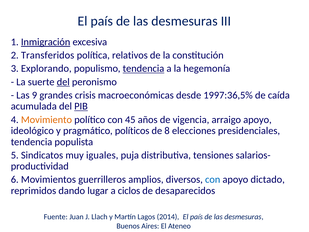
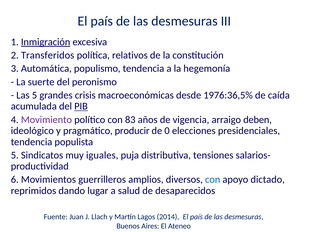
Explorando: Explorando -> Automática
tendencia at (143, 68) underline: present -> none
del at (63, 82) underline: present -> none
Las 9: 9 -> 5
1997:36,5%: 1997:36,5% -> 1976:36,5%
Movimiento colour: orange -> purple
45: 45 -> 83
arraigo apoyo: apoyo -> deben
políticos: políticos -> producir
8: 8 -> 0
ciclos: ciclos -> salud
